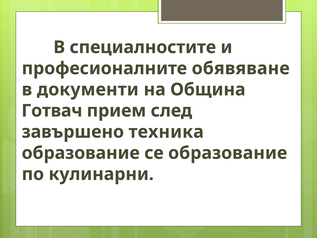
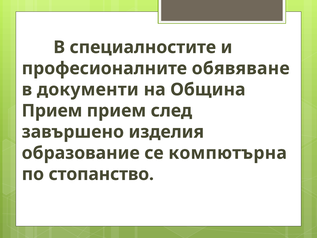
Готвач at (52, 111): Готвач -> Прием
техника: техника -> изделия
се образование: образование -> компютърна
кулинарни: кулинарни -> стопанство
